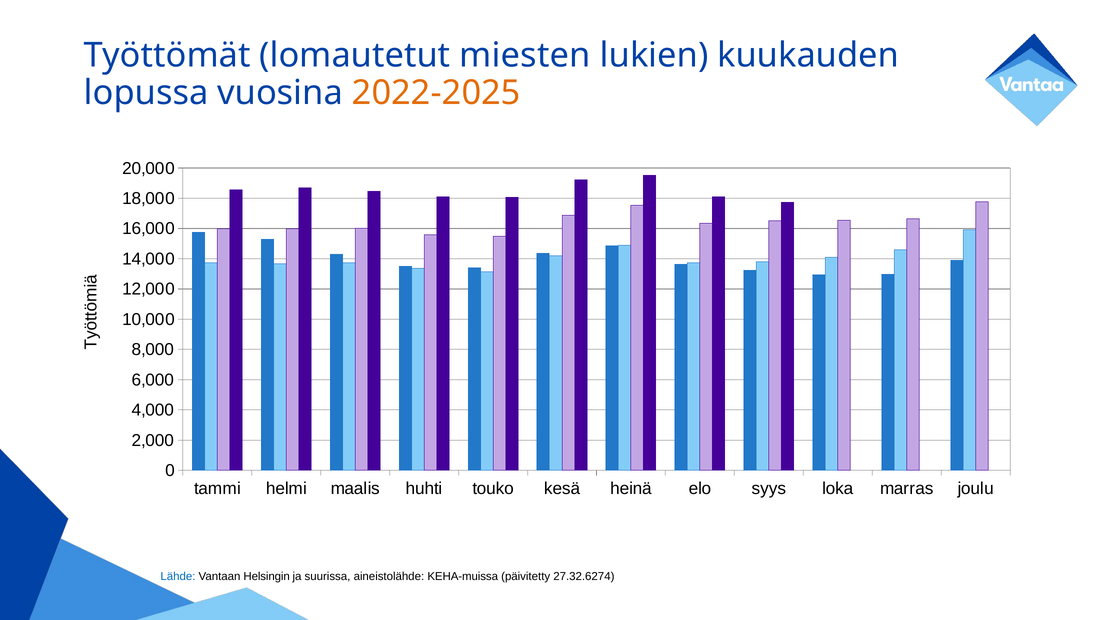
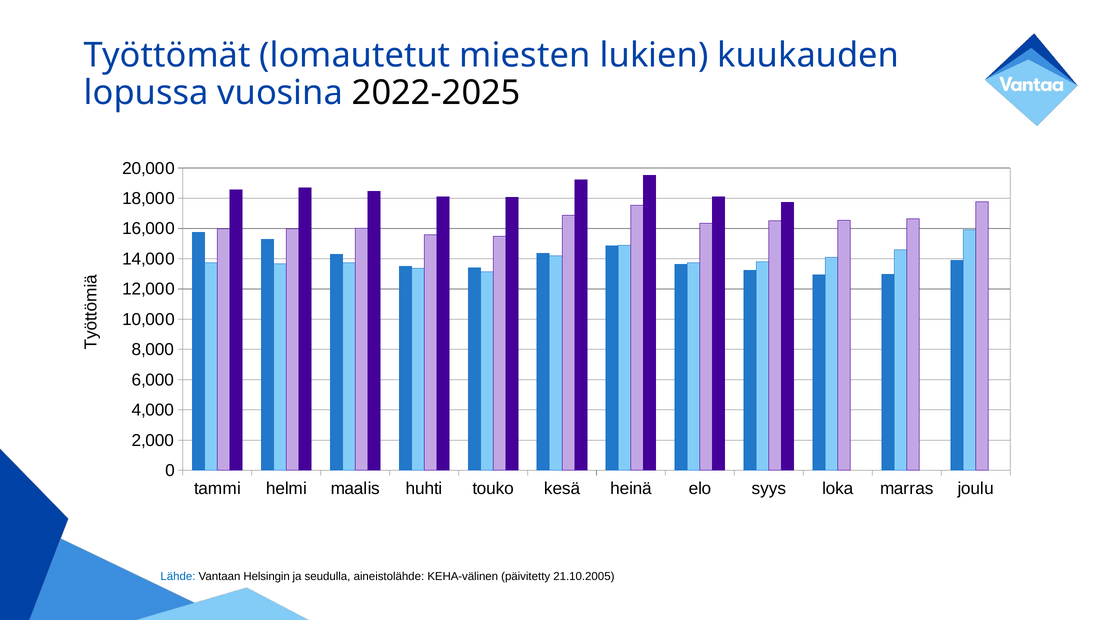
2022-2025 colour: orange -> black
suurissa: suurissa -> seudulla
KEHA-muissa: KEHA-muissa -> KEHA-välinen
27.32.6274: 27.32.6274 -> 21.10.2005
